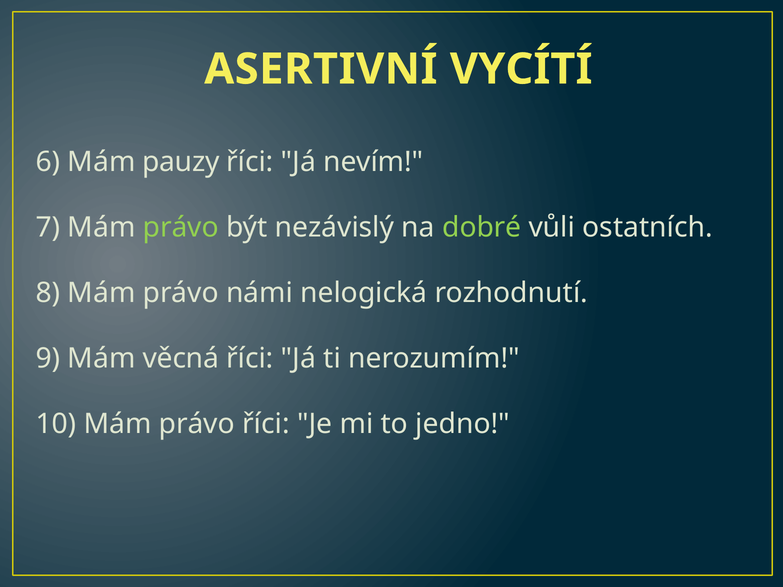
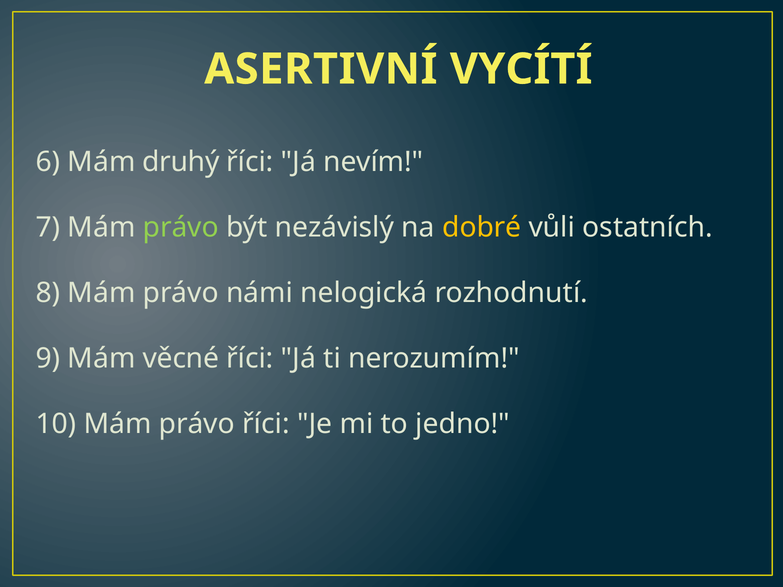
pauzy: pauzy -> druhý
dobré colour: light green -> yellow
věcná: věcná -> věcné
